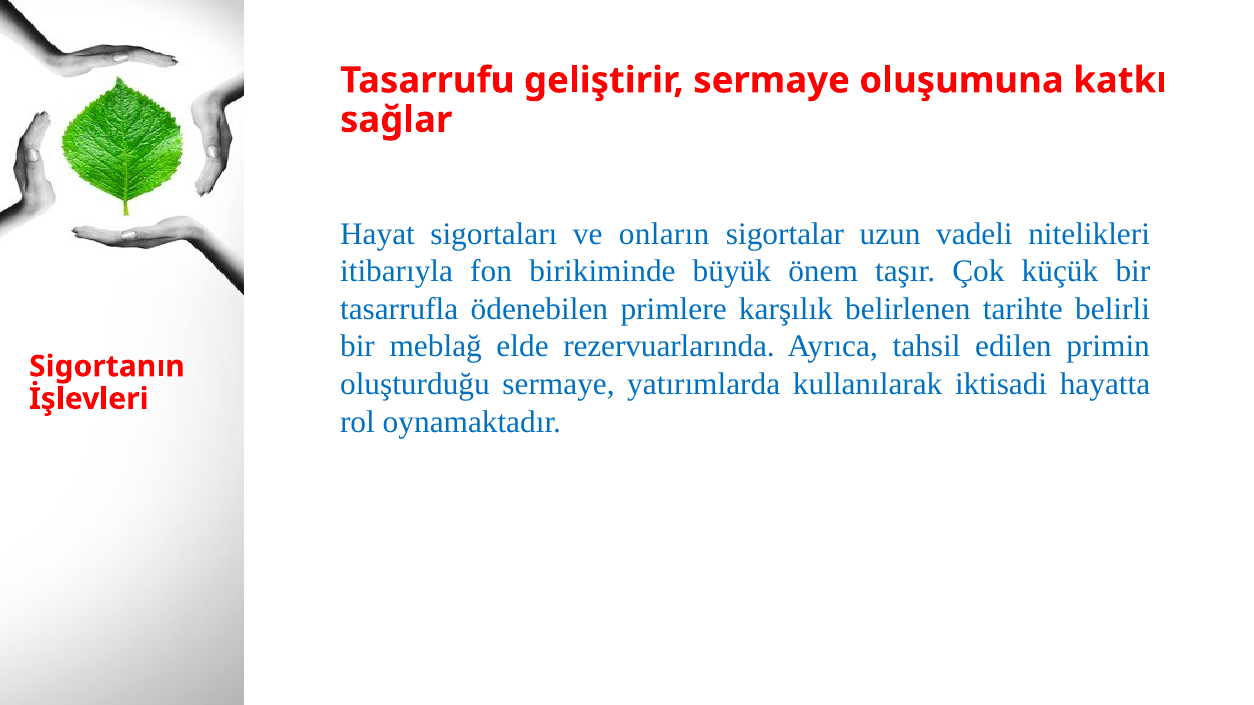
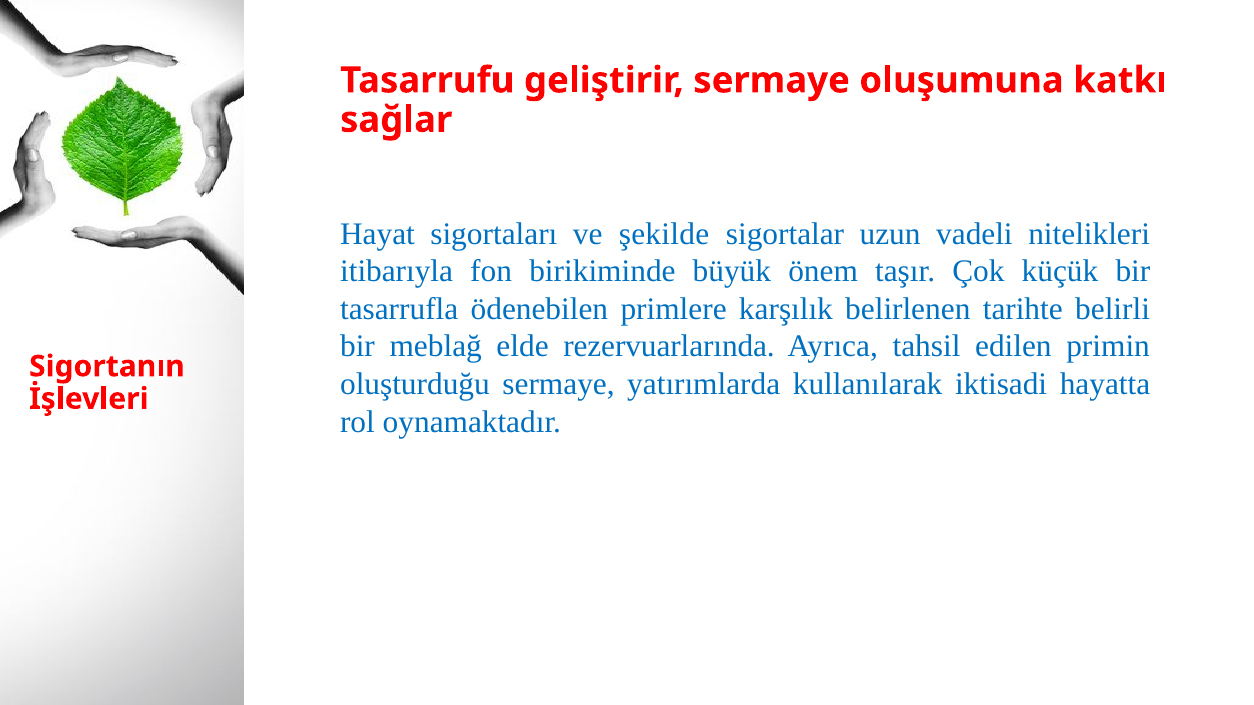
onların: onların -> şekilde
